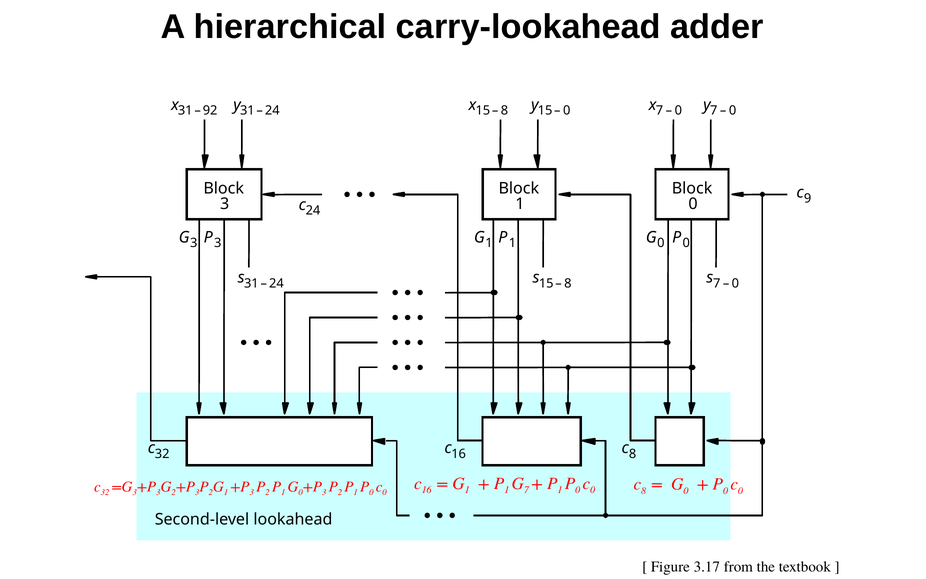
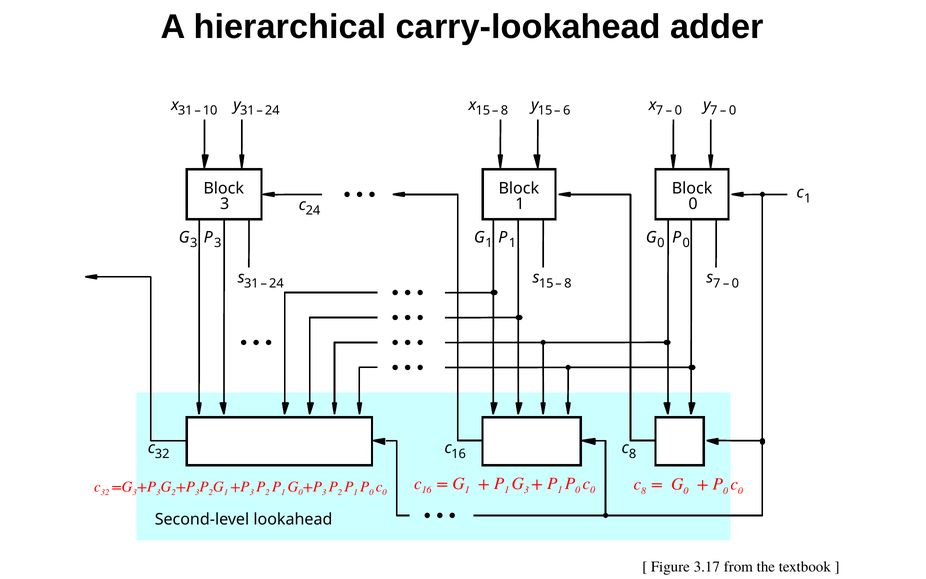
92: 92 -> 10
15 0: 0 -> 6
c 9: 9 -> 1
1 G 7: 7 -> 3
